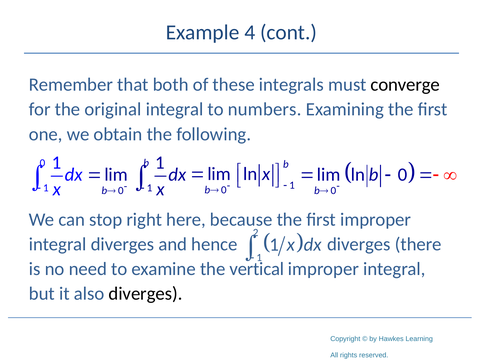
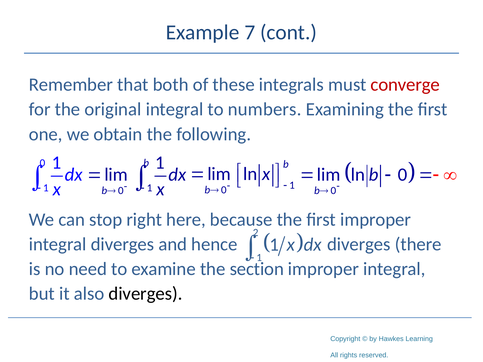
4: 4 -> 7
converge colour: black -> red
vertical: vertical -> section
